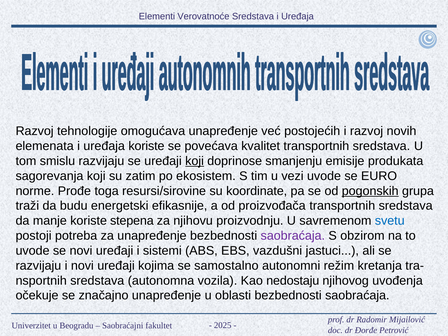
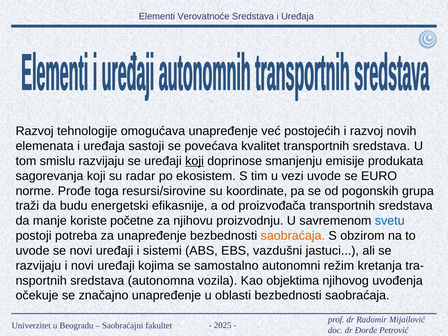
uređaja koriste: koriste -> sastoji
zatim: zatim -> radar
pogonskih underline: present -> none
stepena: stepena -> početne
saobraćaja at (293, 236) colour: purple -> orange
nedostaju: nedostaju -> objektima
